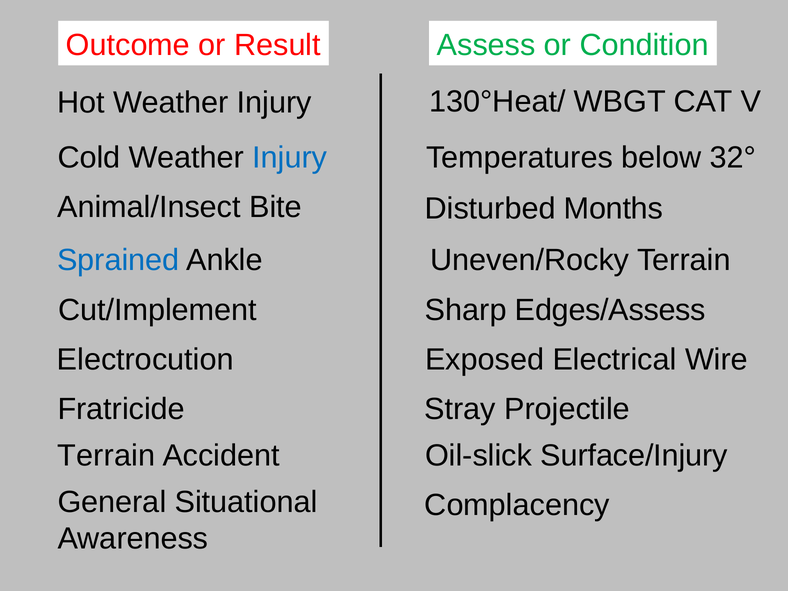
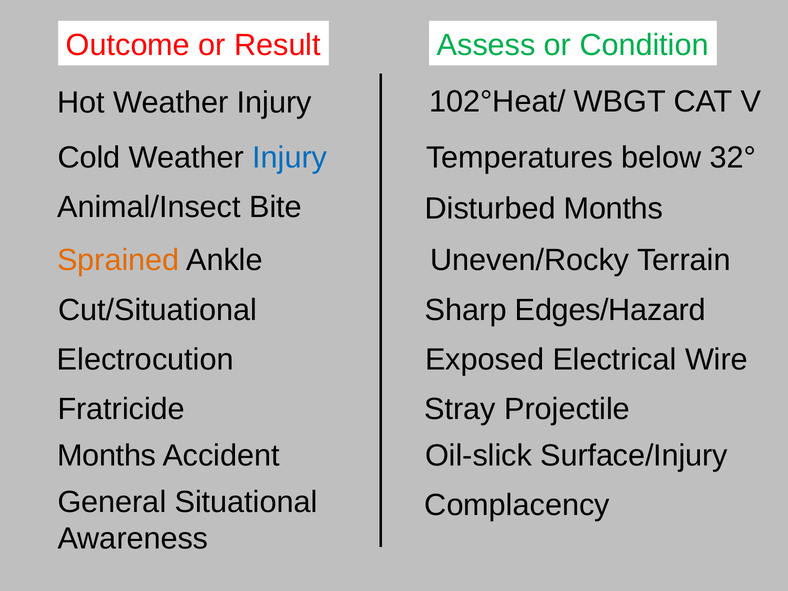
130°Heat/: 130°Heat/ -> 102°Heat/
Sprained colour: blue -> orange
Cut/Implement: Cut/Implement -> Cut/Situational
Edges/Assess: Edges/Assess -> Edges/Hazard
Terrain at (106, 456): Terrain -> Months
